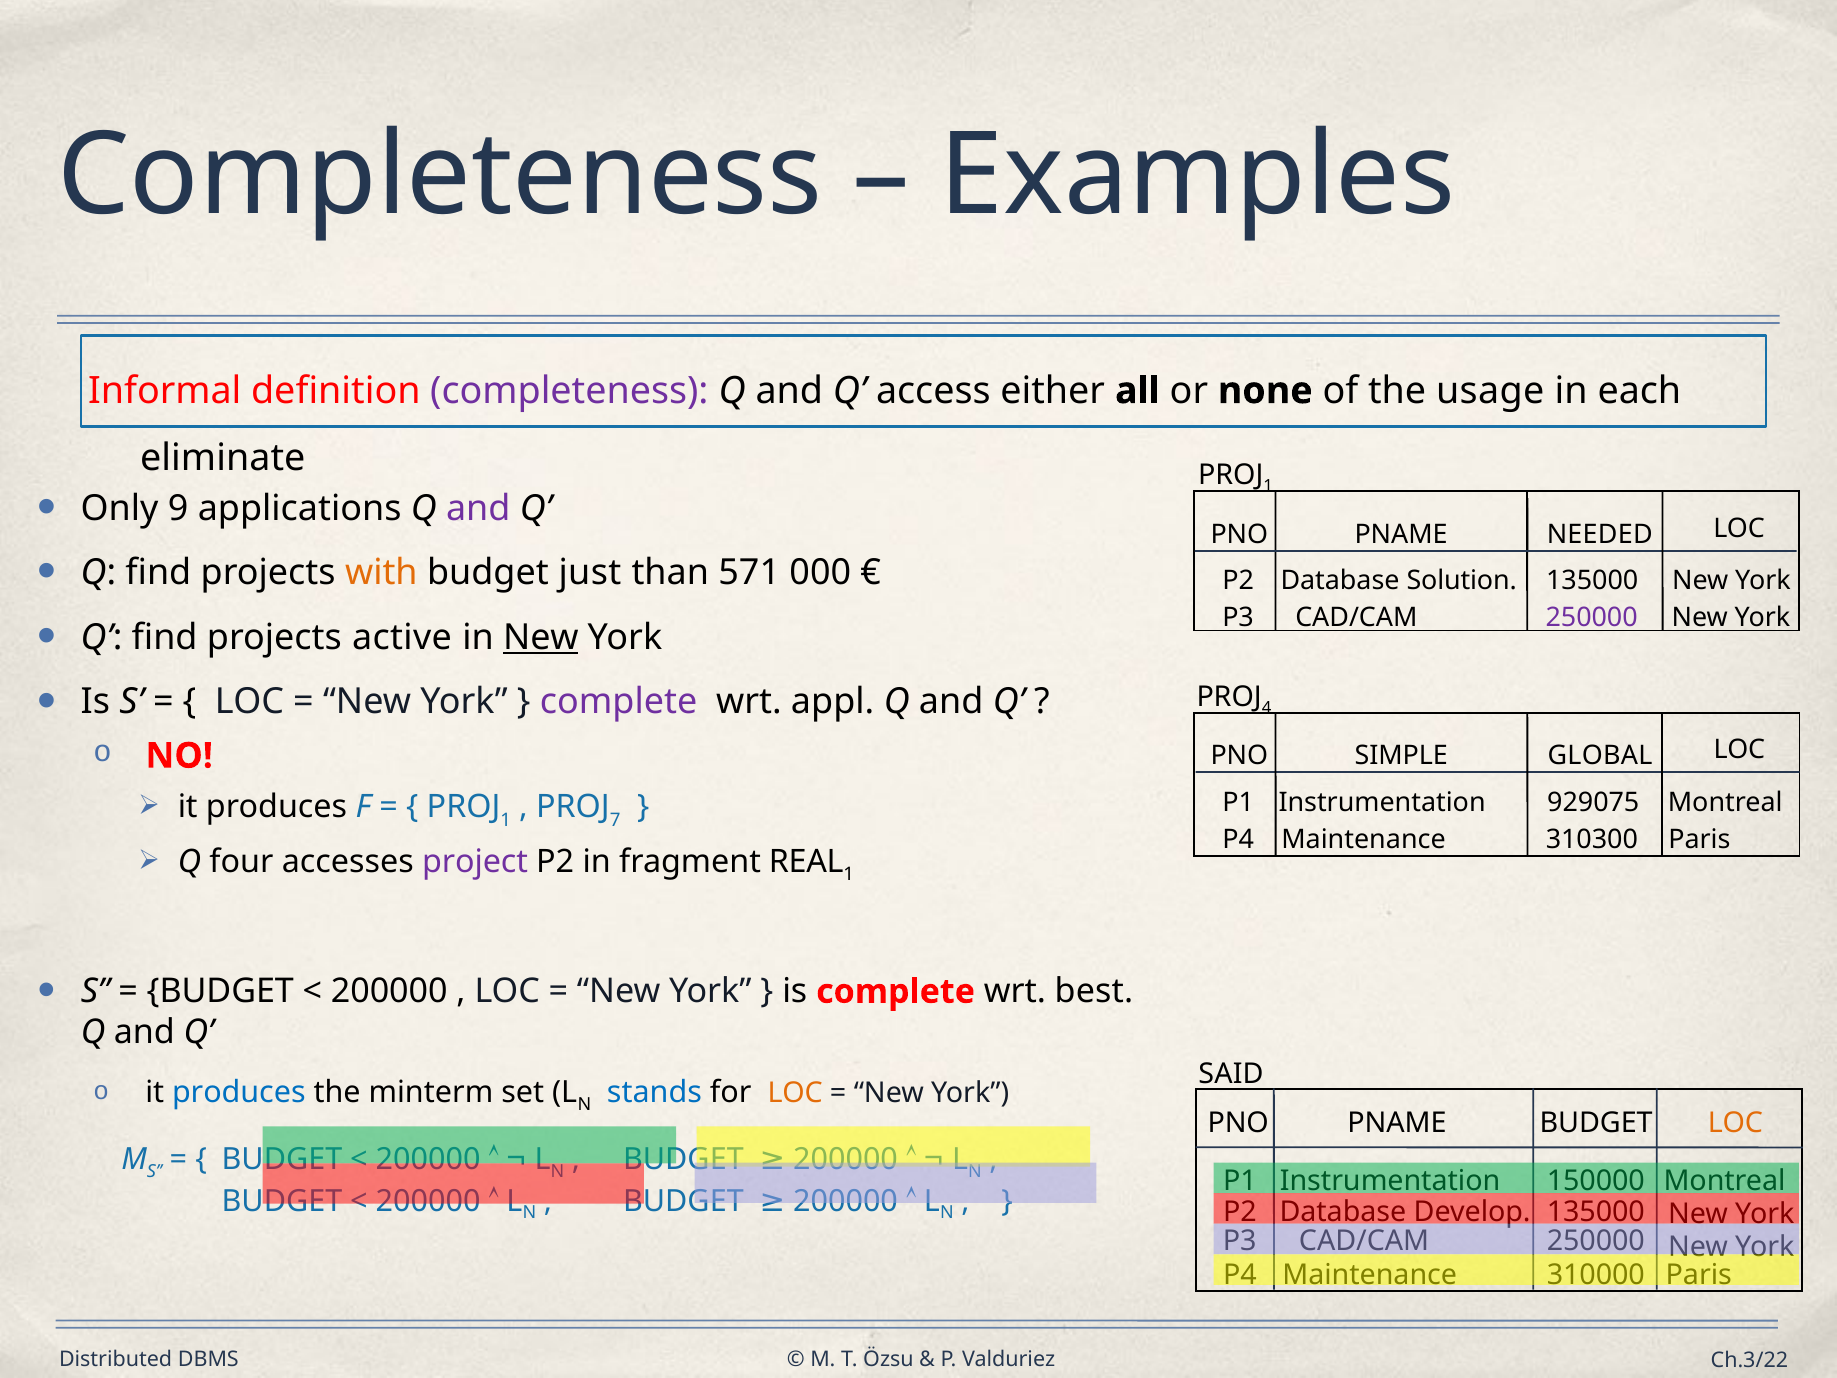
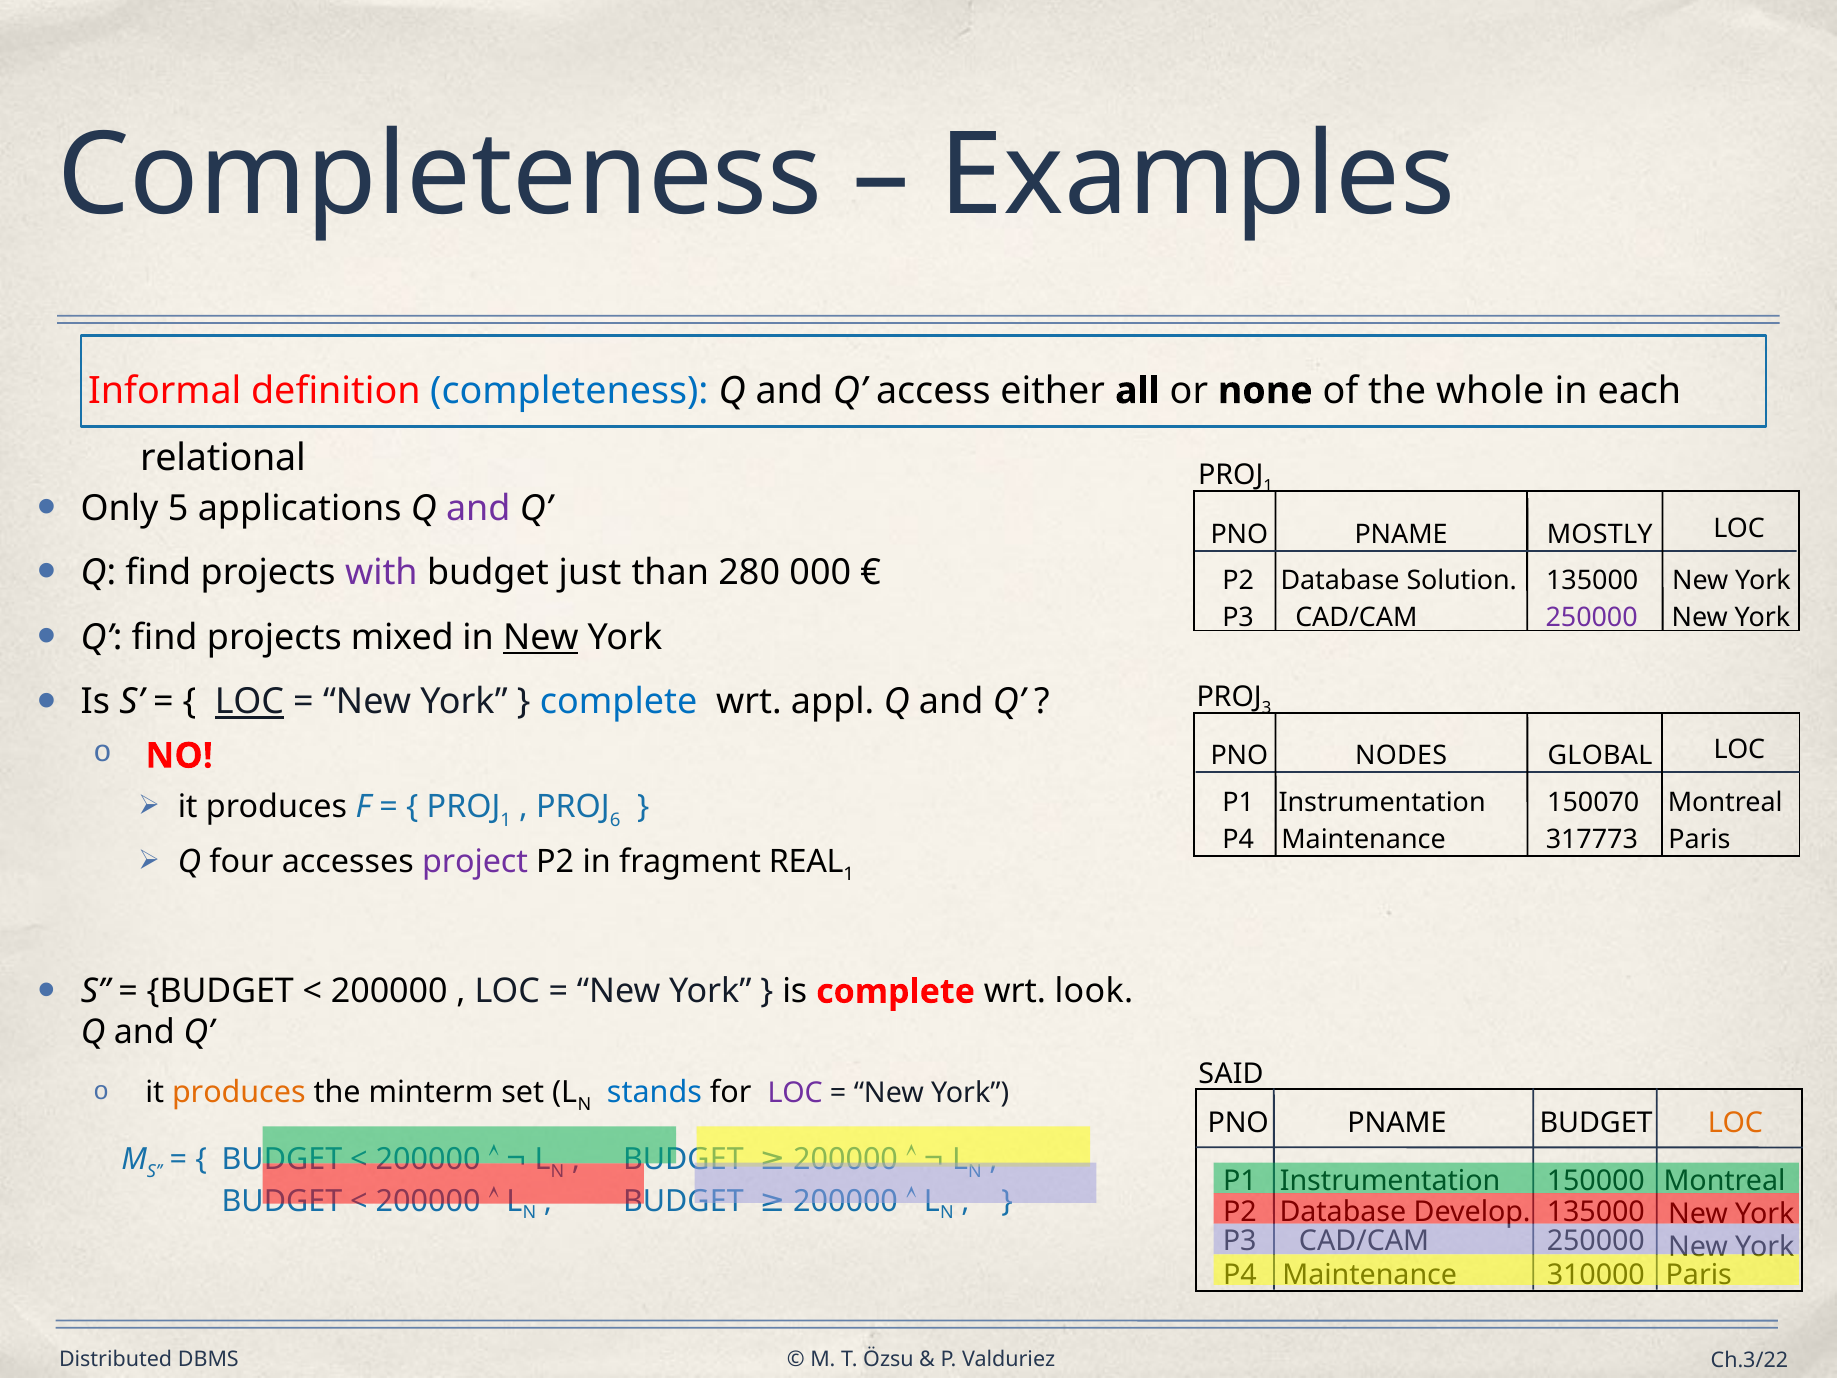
completeness at (569, 391) colour: purple -> blue
usage: usage -> whole
eliminate: eliminate -> relational
9: 9 -> 5
NEEDED: NEEDED -> MOSTLY
with colour: orange -> purple
571: 571 -> 280
active: active -> mixed
LOC at (249, 702) underline: none -> present
complete at (619, 702) colour: purple -> blue
4: 4 -> 3
SIMPLE: SIMPLE -> NODES
929075: 929075 -> 150070
7: 7 -> 6
310300: 310300 -> 317773
best: best -> look
produces at (239, 1092) colour: blue -> orange
LOC at (795, 1093) colour: orange -> purple
